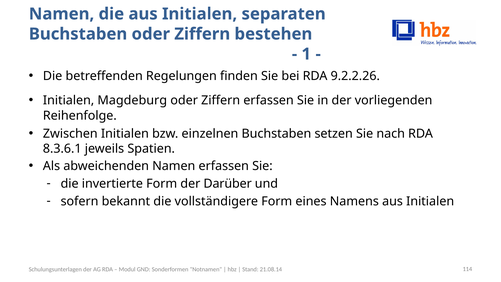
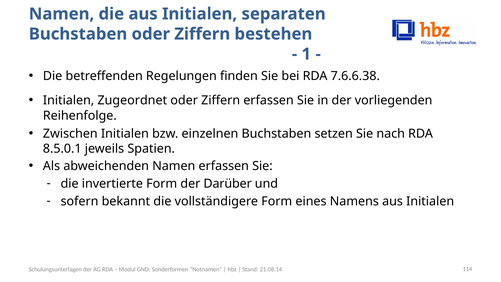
9.2.2.26: 9.2.2.26 -> 7.6.6.38
Magdeburg: Magdeburg -> Zugeordnet
8.3.6.1: 8.3.6.1 -> 8.5.0.1
